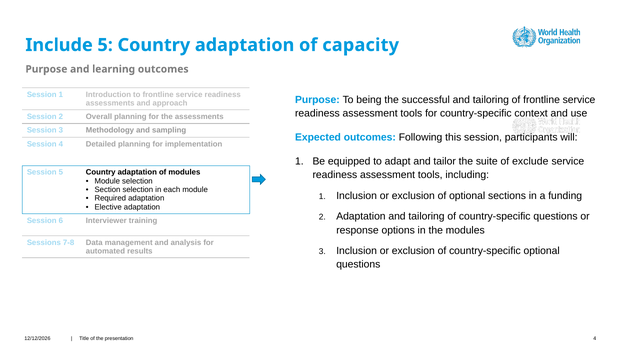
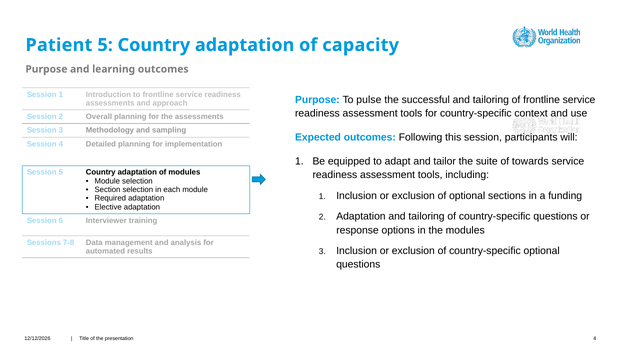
Include: Include -> Patient
being: being -> pulse
exclude: exclude -> towards
